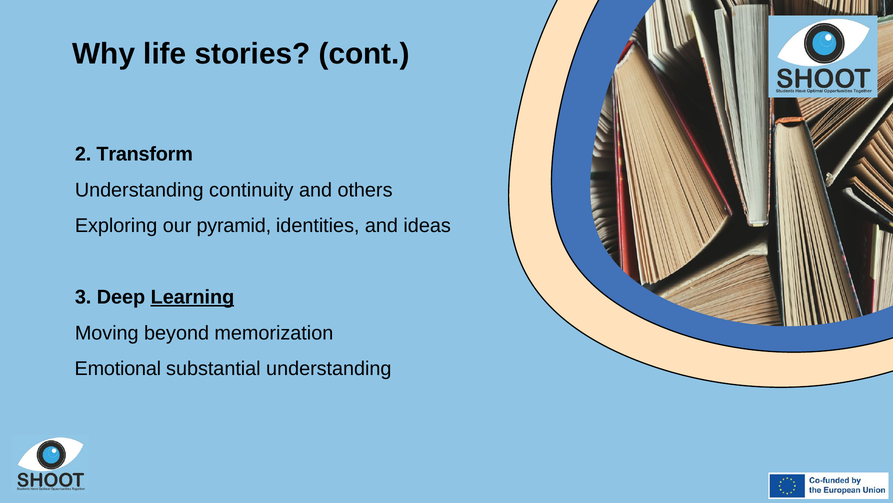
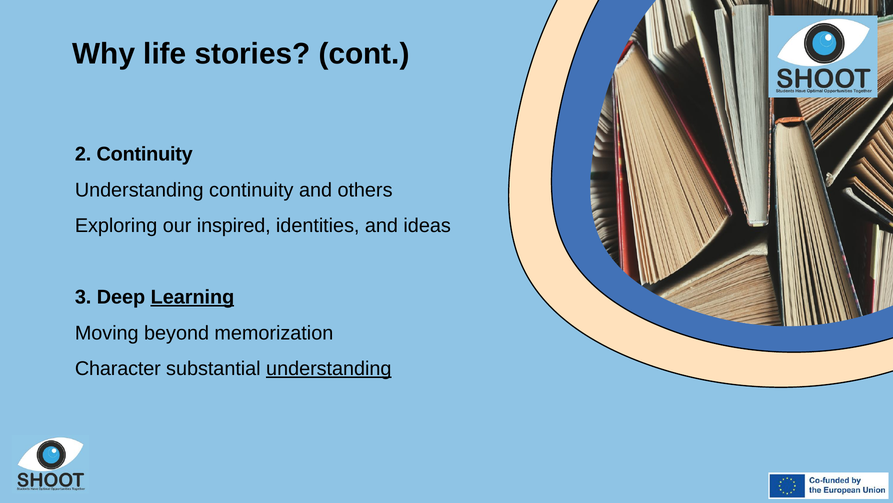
2 Transform: Transform -> Continuity
pyramid: pyramid -> inspired
Emotional: Emotional -> Character
understanding at (329, 368) underline: none -> present
